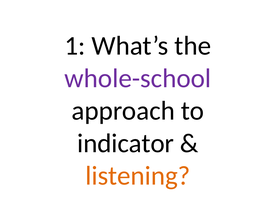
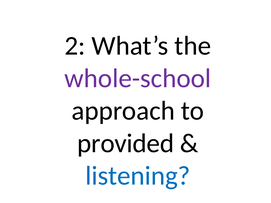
1: 1 -> 2
indicator: indicator -> provided
listening colour: orange -> blue
